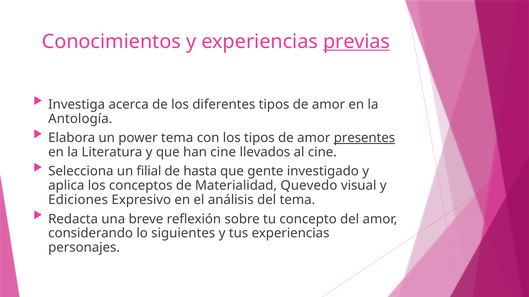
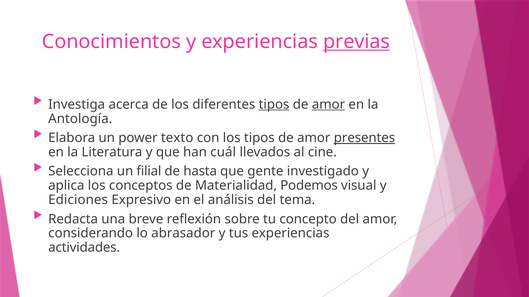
tipos at (274, 105) underline: none -> present
amor at (328, 105) underline: none -> present
power tema: tema -> texto
han cine: cine -> cuál
Quevedo: Quevedo -> Podemos
siguientes: siguientes -> abrasador
personajes: personajes -> actividades
